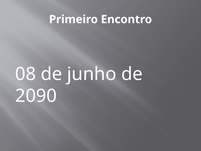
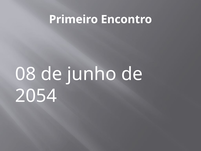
2090: 2090 -> 2054
